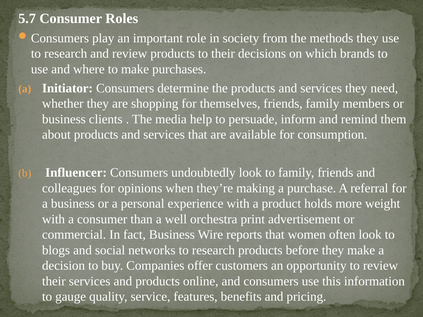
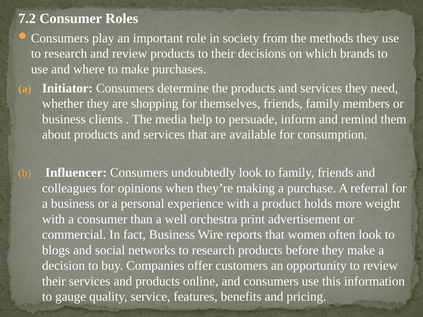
5.7: 5.7 -> 7.2
